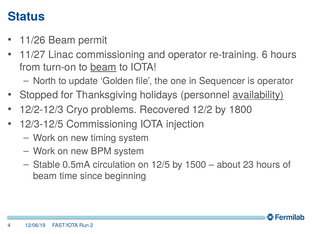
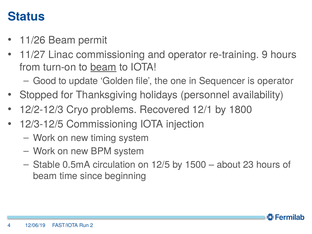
6: 6 -> 9
North: North -> Good
availability underline: present -> none
12/2: 12/2 -> 12/1
